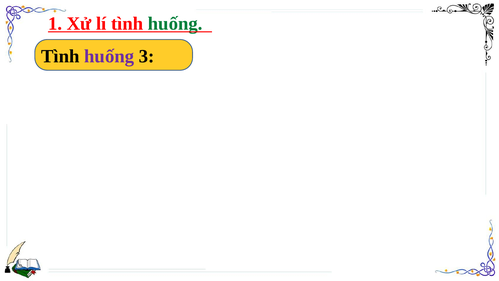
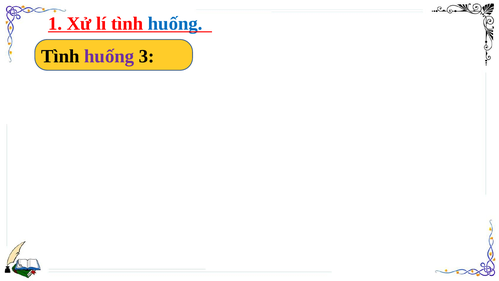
huống at (175, 23) colour: green -> blue
